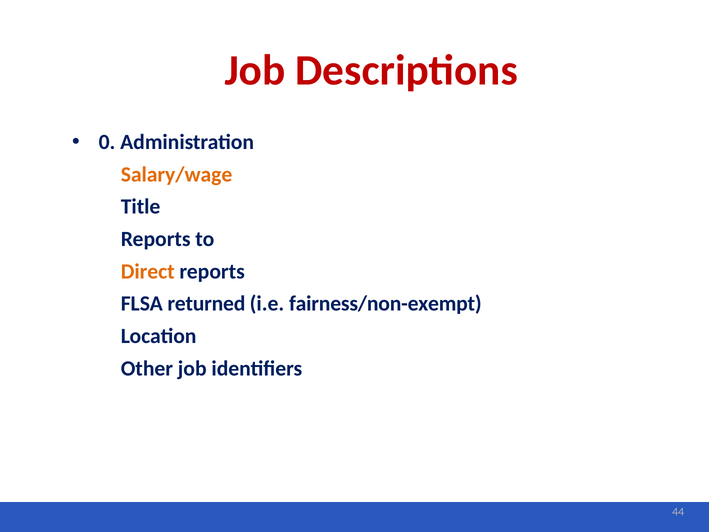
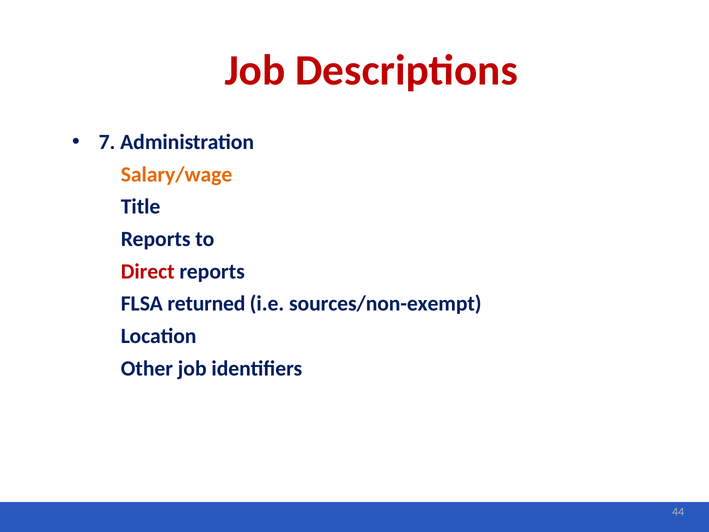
0: 0 -> 7
Direct colour: orange -> red
fairness/non-exempt: fairness/non-exempt -> sources/non-exempt
